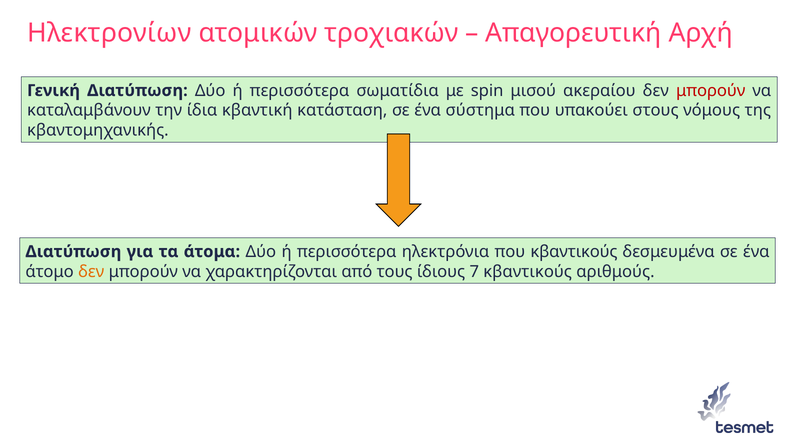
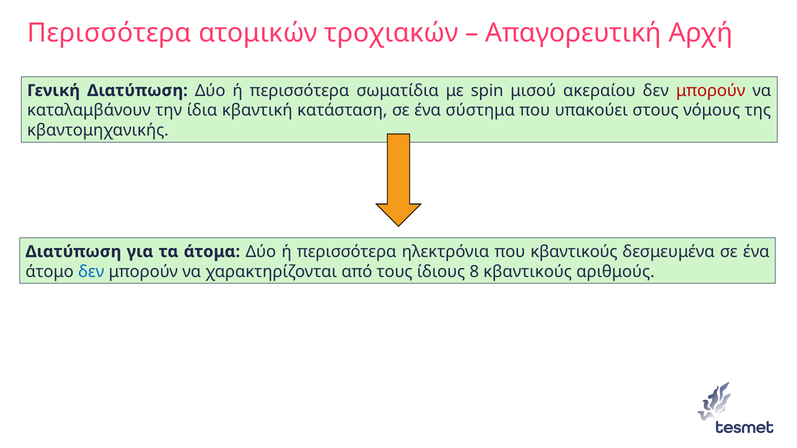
Ηλεκτρονίων at (109, 33): Ηλεκτρονίων -> Περισσότερα
δεν at (91, 272) colour: orange -> blue
7: 7 -> 8
